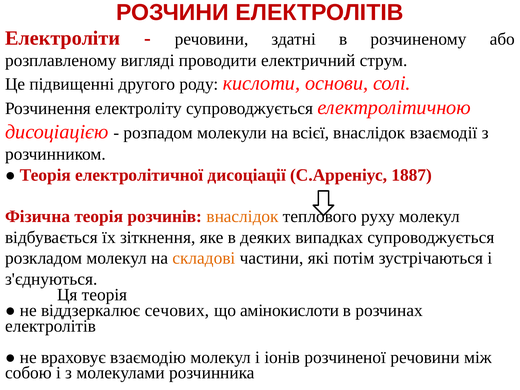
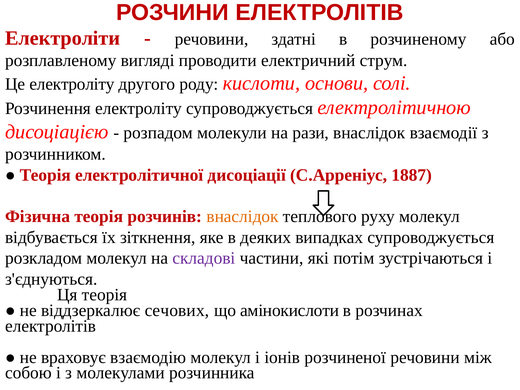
Це підвищенні: підвищенні -> електроліту
всієї: всієї -> рази
складові colour: orange -> purple
